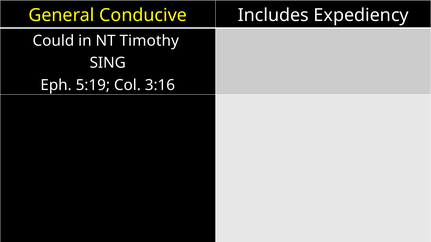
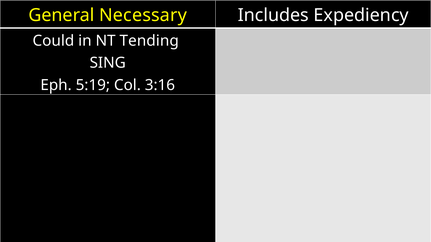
Conducive: Conducive -> Necessary
Timothy: Timothy -> Tending
